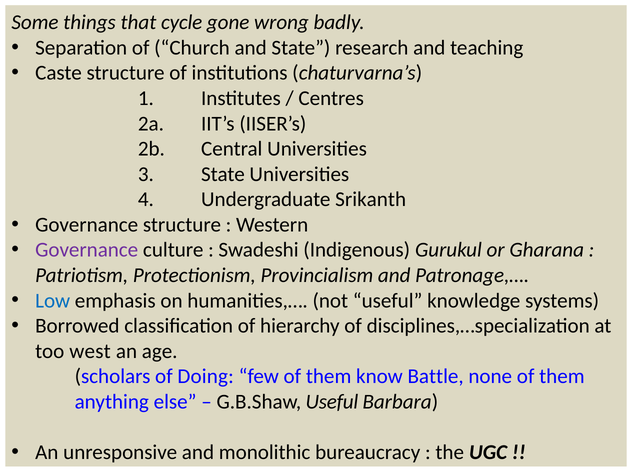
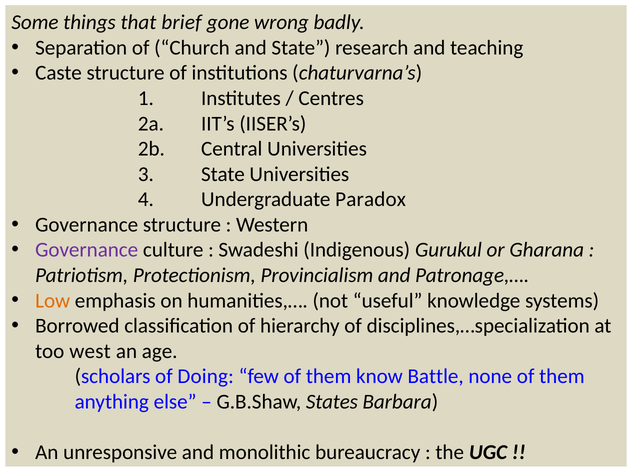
cycle: cycle -> brief
Srikanth: Srikanth -> Paradox
Low colour: blue -> orange
G.B.Shaw Useful: Useful -> States
